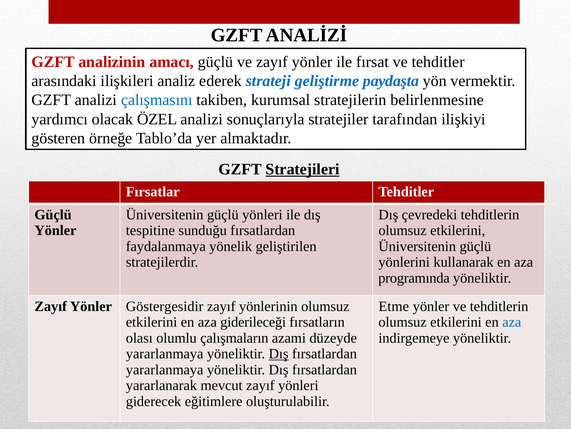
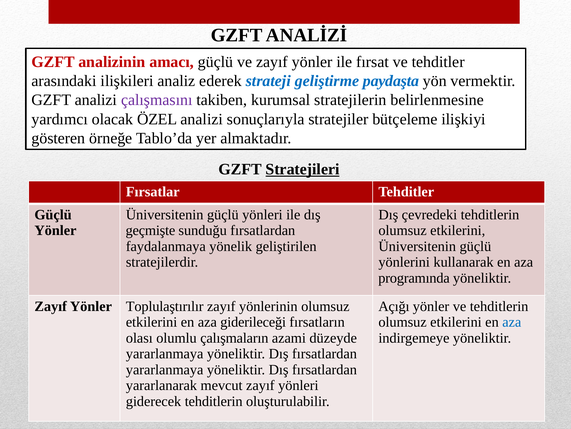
çalışmasını colour: blue -> purple
tarafından: tarafından -> bütçeleme
tespitine: tespitine -> geçmişte
Göstergesidir: Göstergesidir -> Toplulaştırılır
Etme: Etme -> Açığı
Dış at (279, 353) underline: present -> none
giderecek eğitimlere: eğitimlere -> tehditlerin
